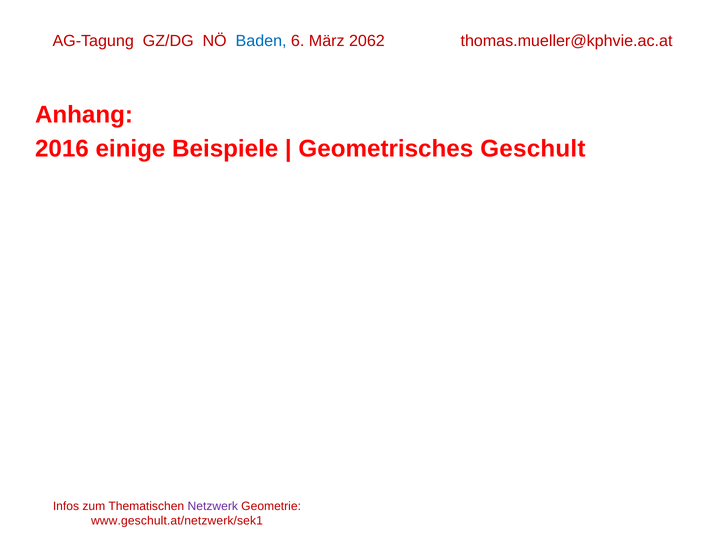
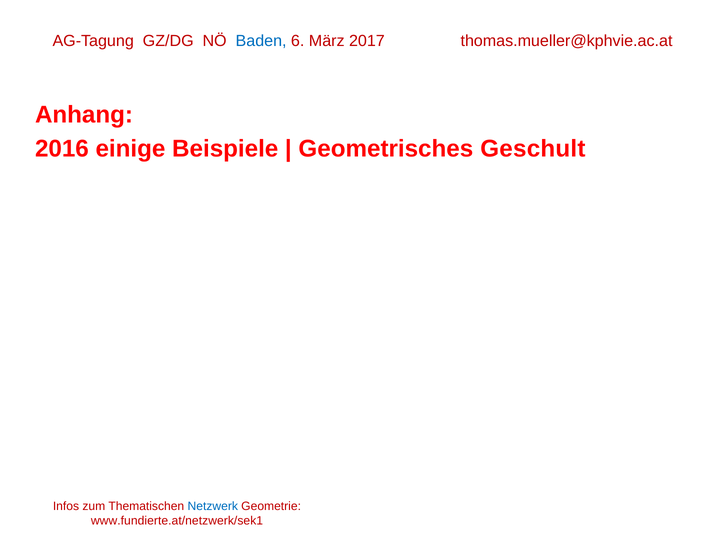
2062: 2062 -> 2017
Netzwerk colour: purple -> blue
www.geschult.at/netzwerk/sek1: www.geschult.at/netzwerk/sek1 -> www.fundierte.at/netzwerk/sek1
